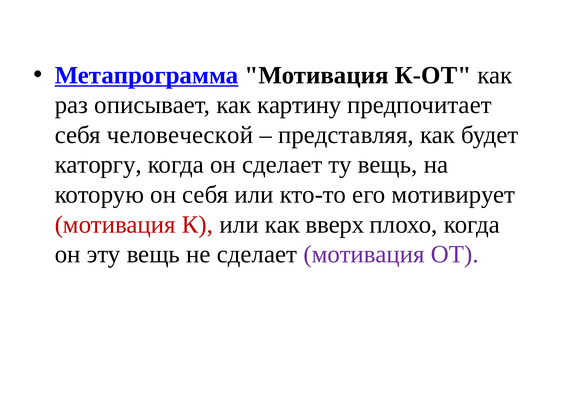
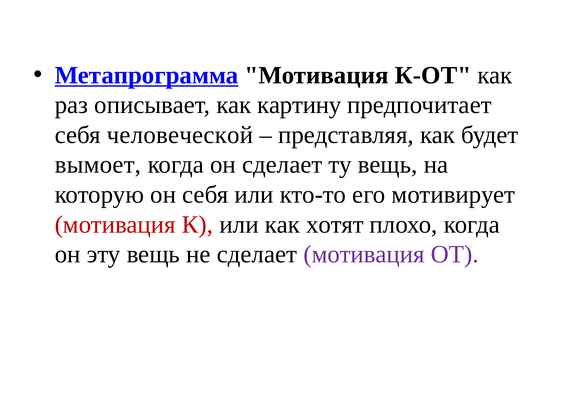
каторгу: каторгу -> вымоет
вверх: вверх -> хотят
